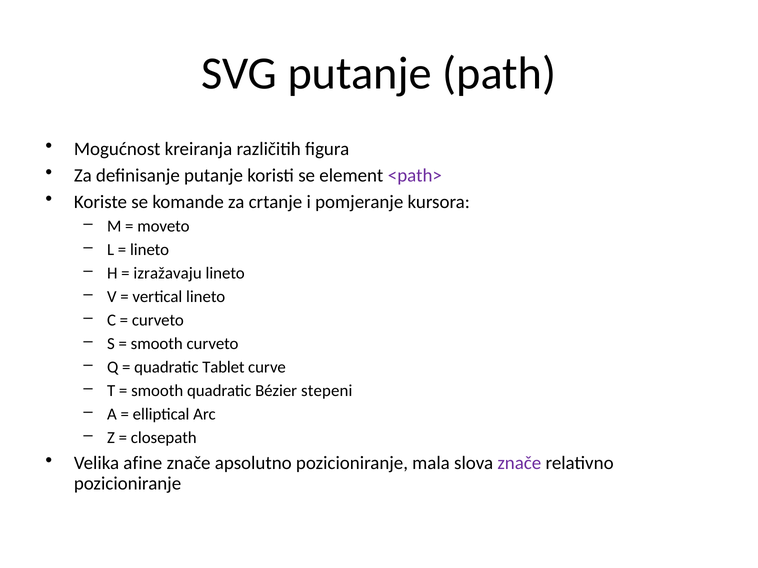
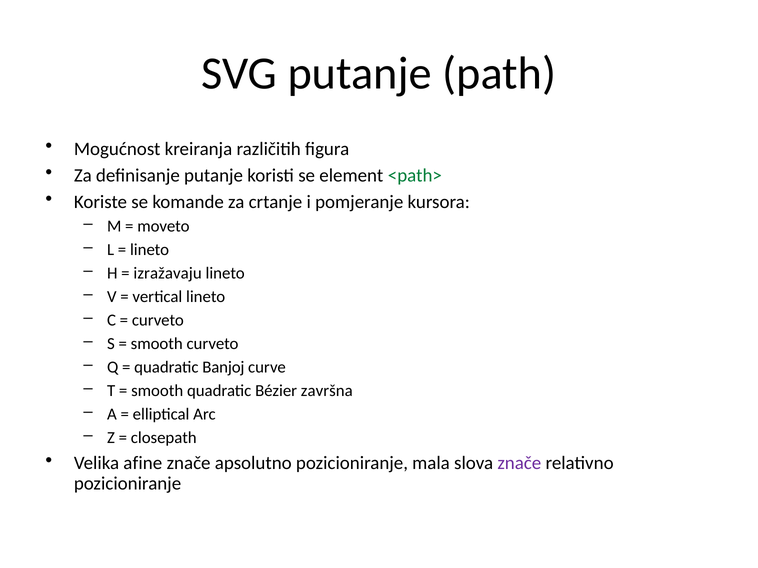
<path> colour: purple -> green
Tablet: Tablet -> Banjoj
stepeni: stepeni -> završna
